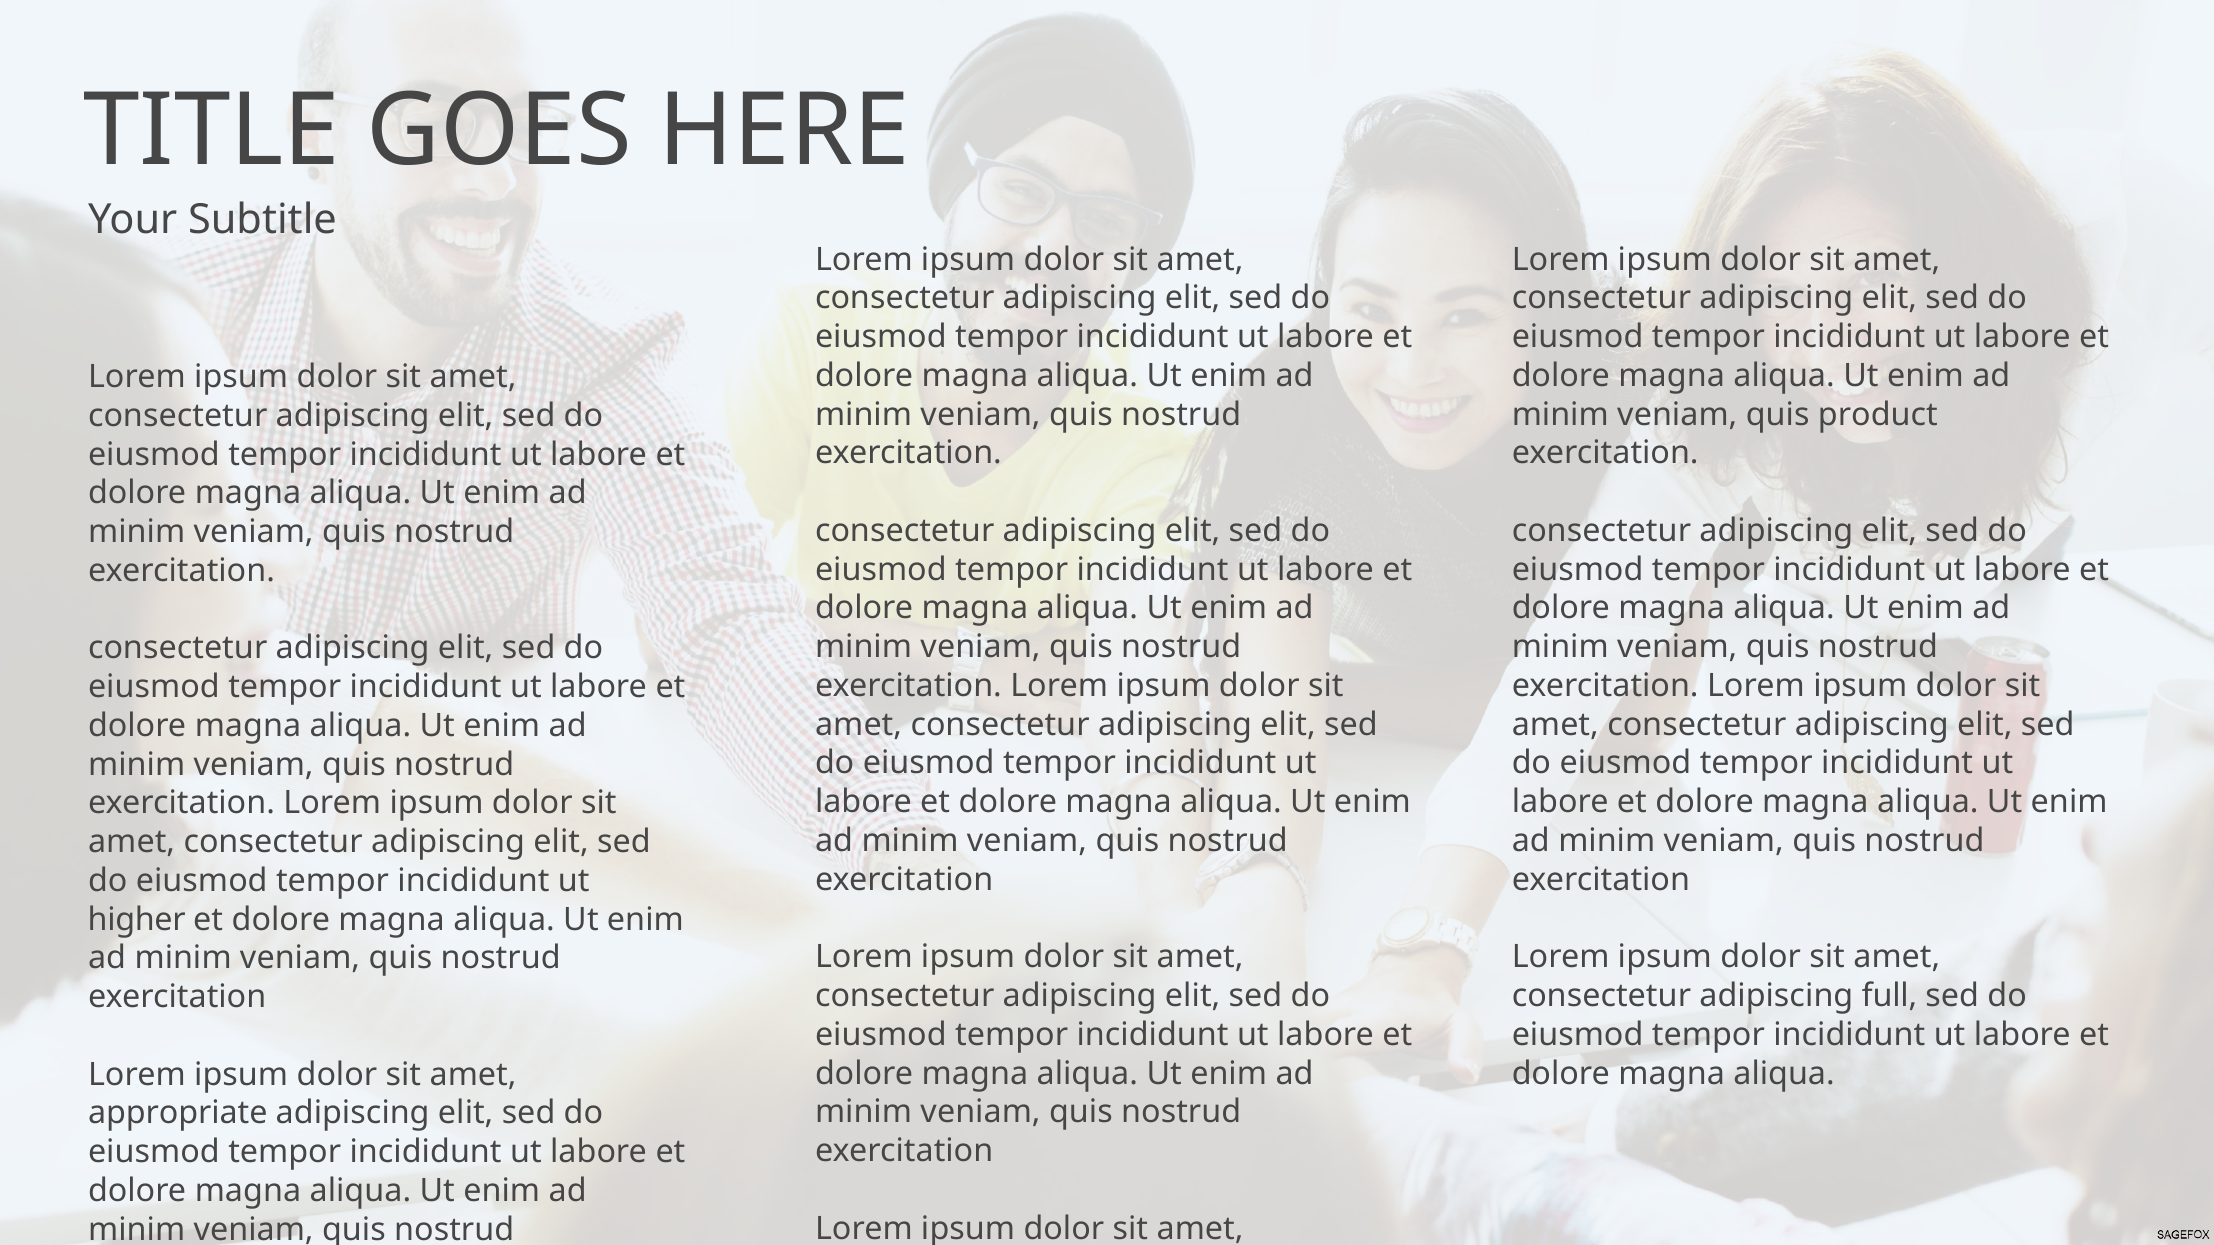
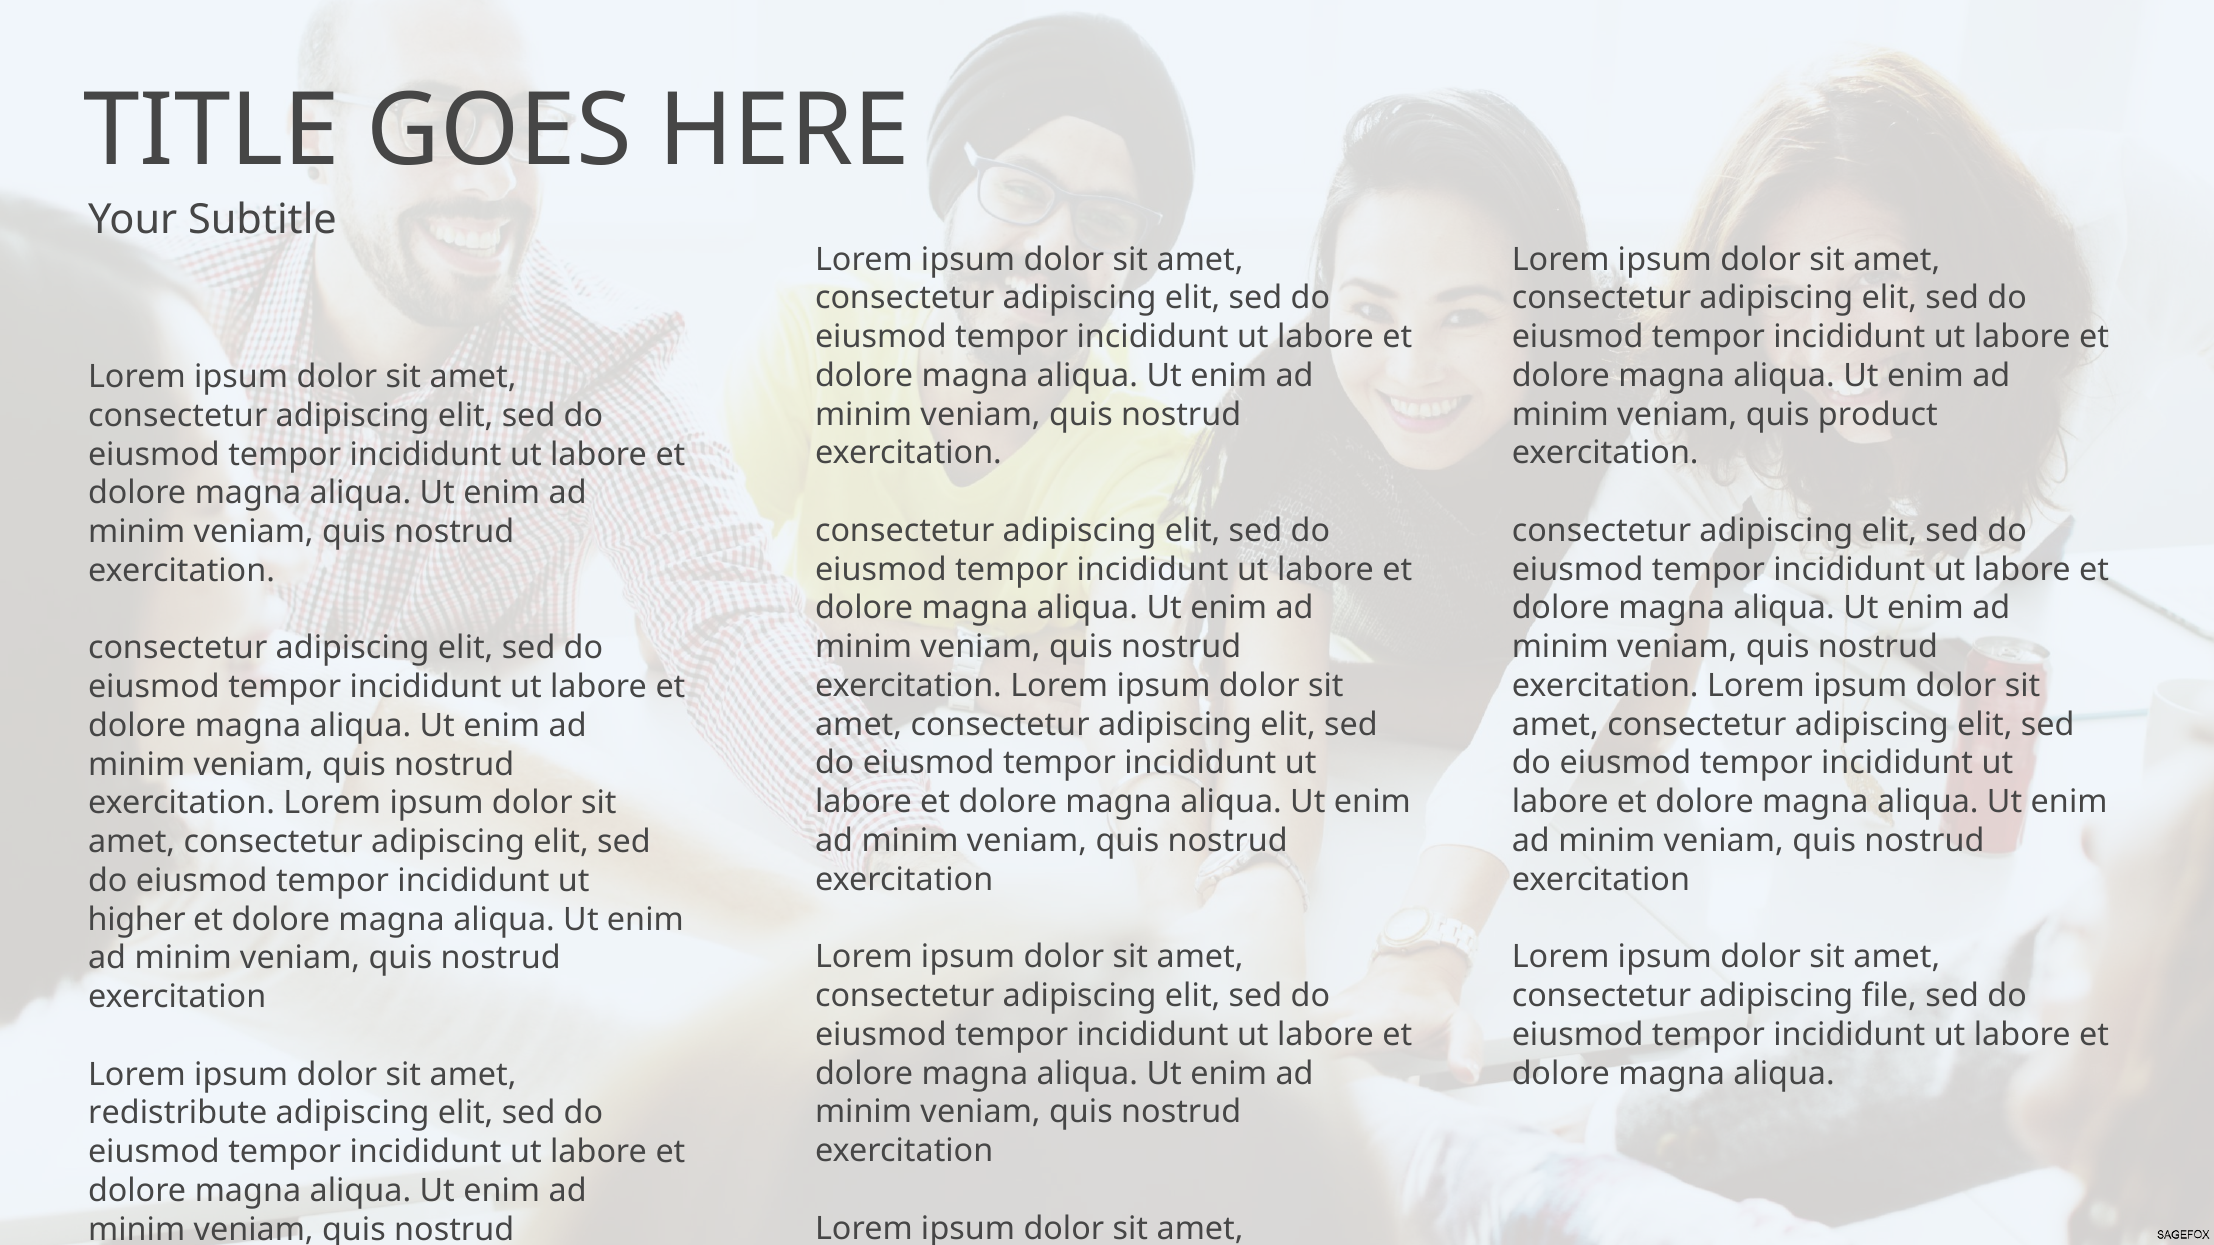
full: full -> file
appropriate: appropriate -> redistribute
